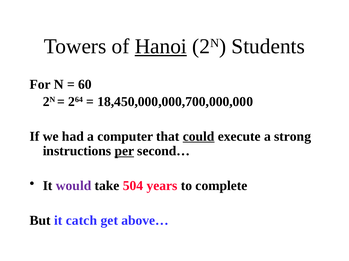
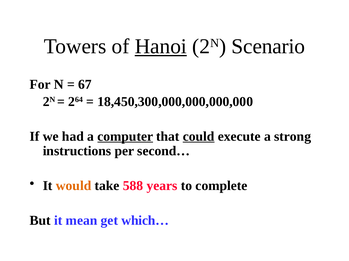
Students: Students -> Scenario
60: 60 -> 67
18,450,000,000,700,000,000: 18,450,000,000,700,000,000 -> 18,450,300,000,000,000,000
computer underline: none -> present
per underline: present -> none
would colour: purple -> orange
504: 504 -> 588
catch: catch -> mean
above…: above… -> which…
